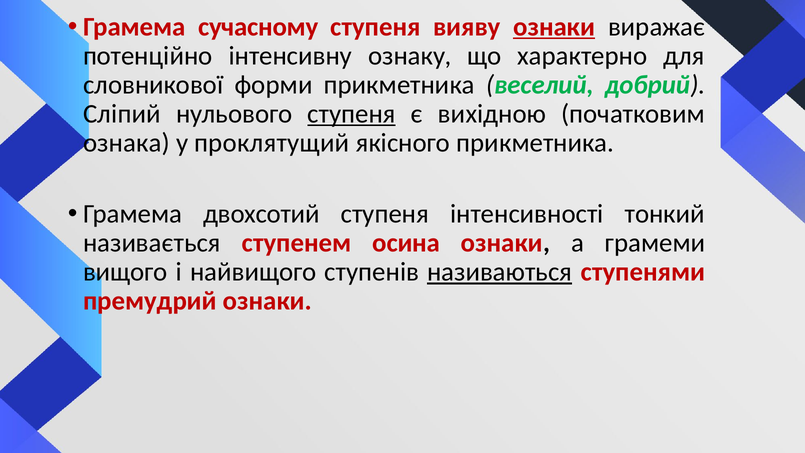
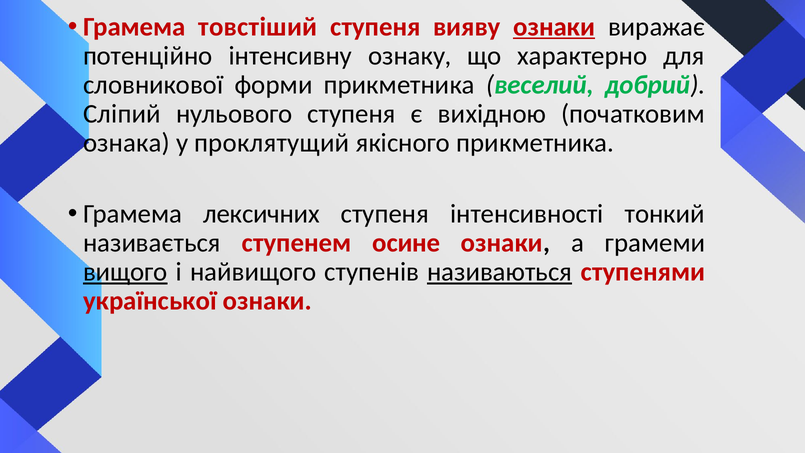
сучасному: сучасному -> товстіший
ступеня at (352, 114) underline: present -> none
двохсотий: двохсотий -> лексичних
осина: осина -> осине
вищого underline: none -> present
премудрий: премудрий -> української
